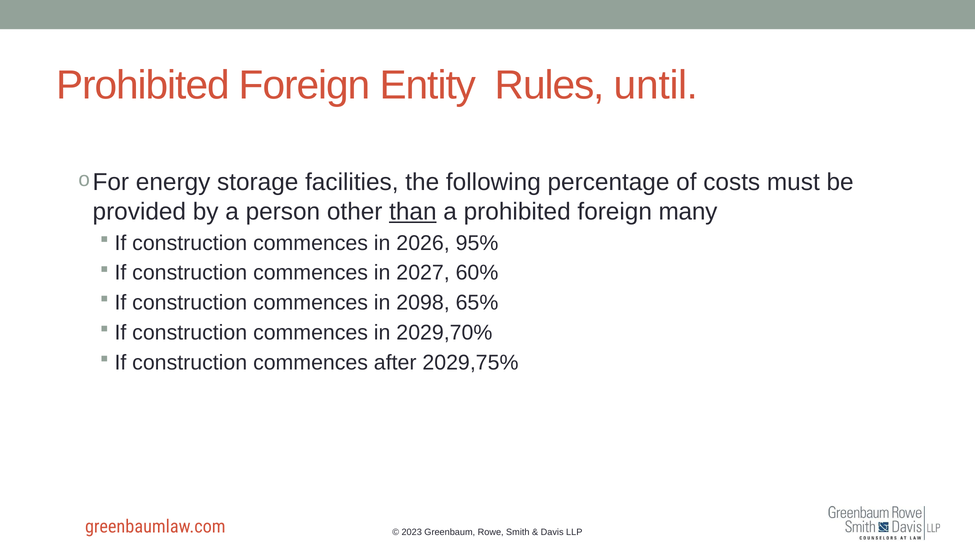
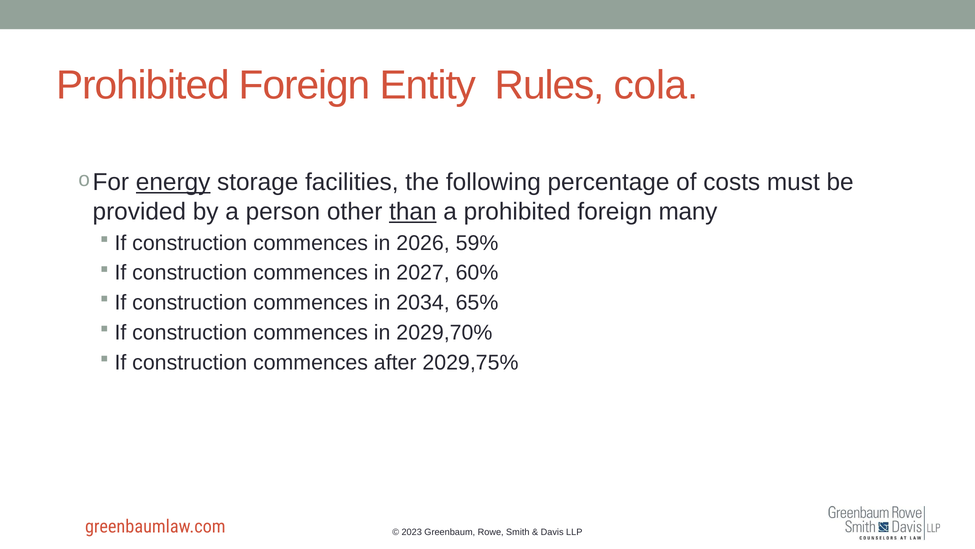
until: until -> cola
energy underline: none -> present
95%: 95% -> 59%
2098: 2098 -> 2034
